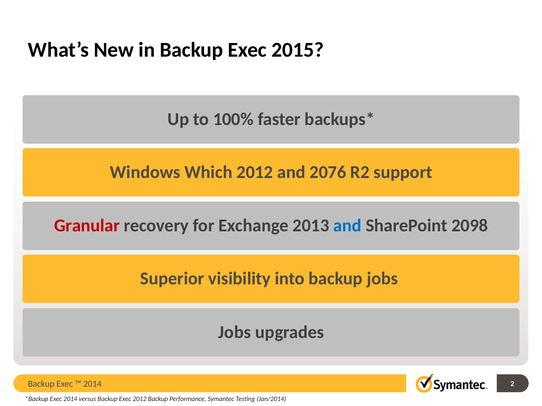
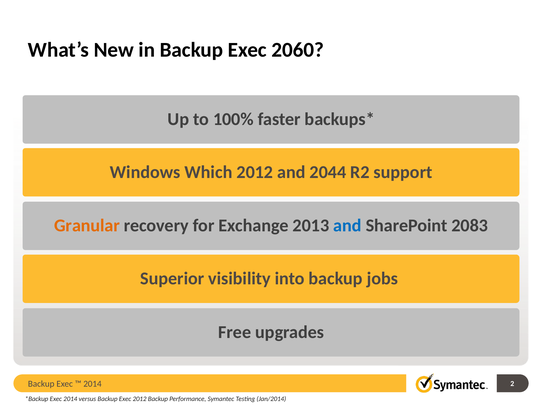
2015: 2015 -> 2060
2076: 2076 -> 2044
Granular colour: red -> orange
2098: 2098 -> 2083
Jobs at (235, 333): Jobs -> Free
